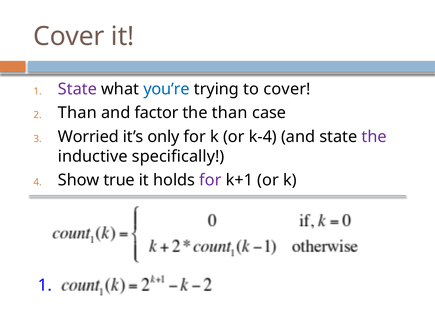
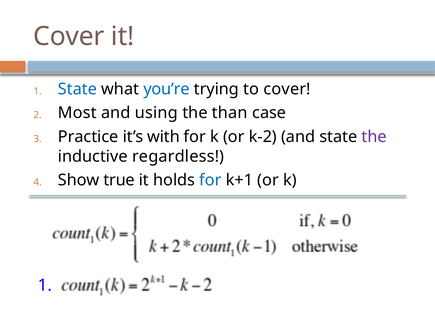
State at (77, 89) colour: purple -> blue
Than at (77, 113): Than -> Most
factor: factor -> using
Worried: Worried -> Practice
only: only -> with
k-4: k-4 -> k-2
specifically: specifically -> regardless
for at (210, 180) colour: purple -> blue
